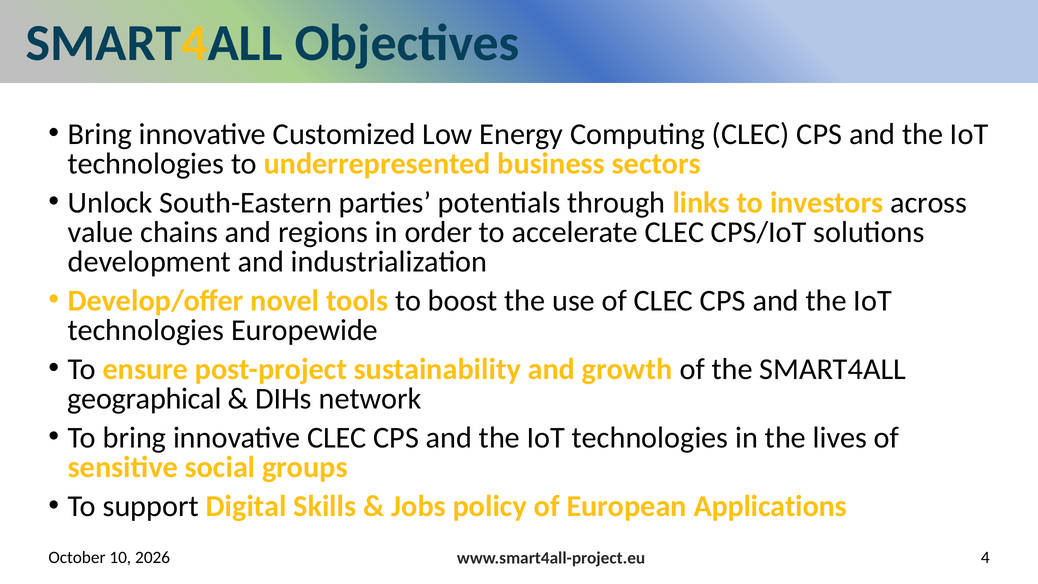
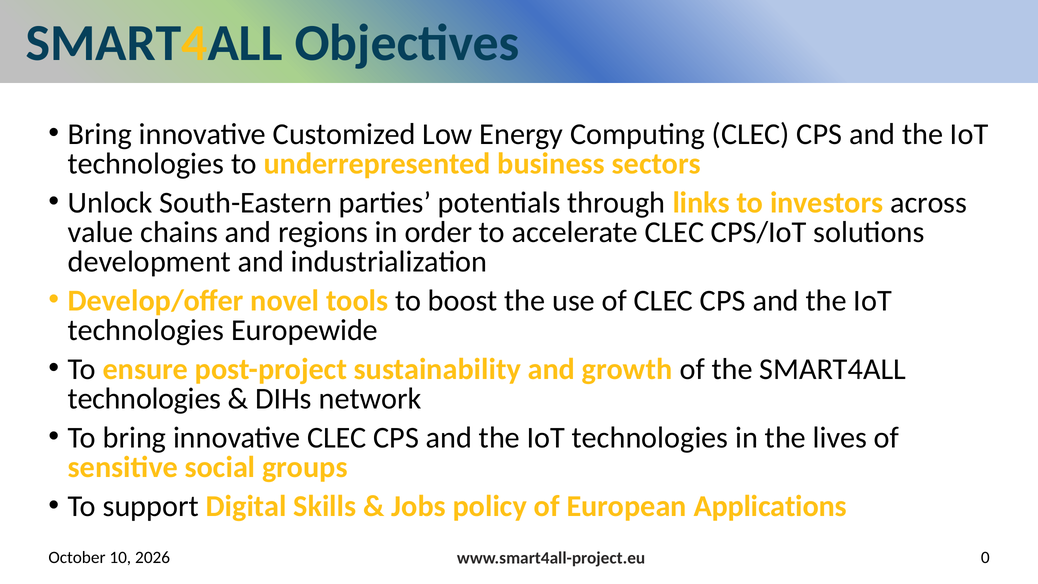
geographical at (144, 399): geographical -> technologies
4: 4 -> 0
